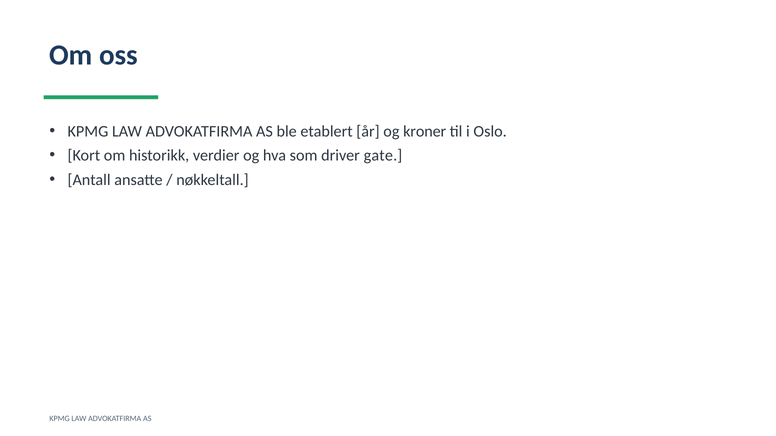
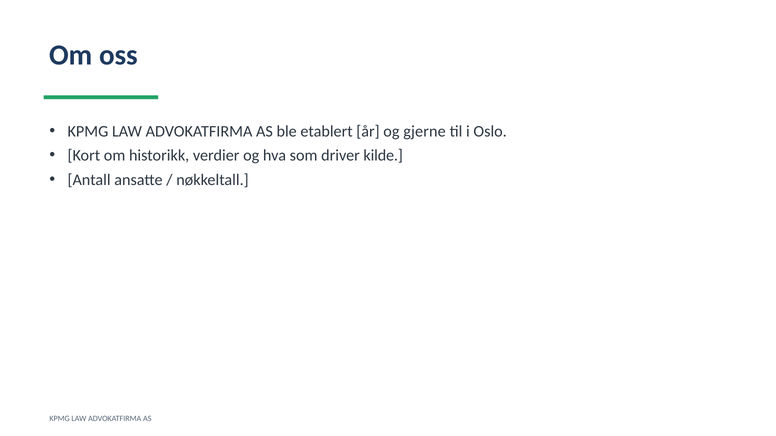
kroner: kroner -> gjerne
gate: gate -> kilde
